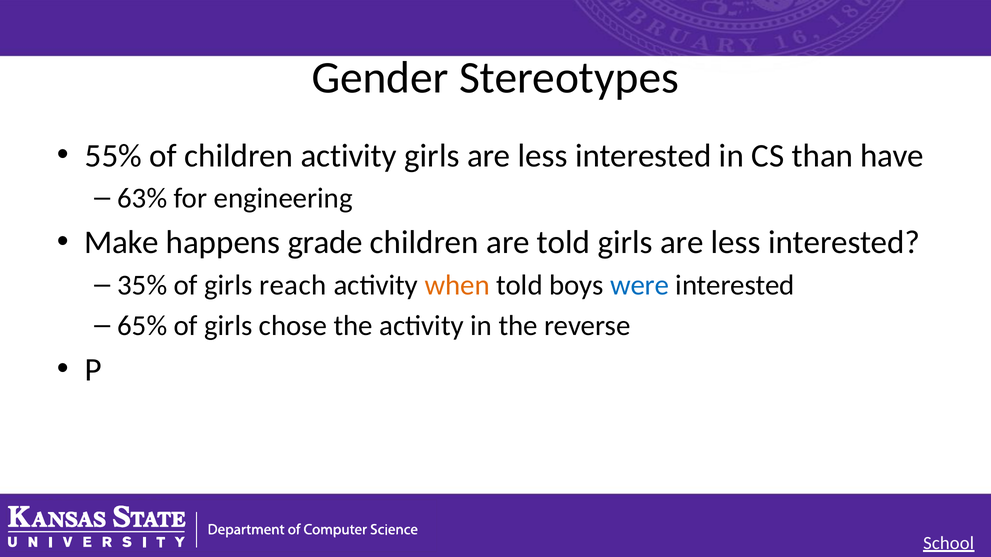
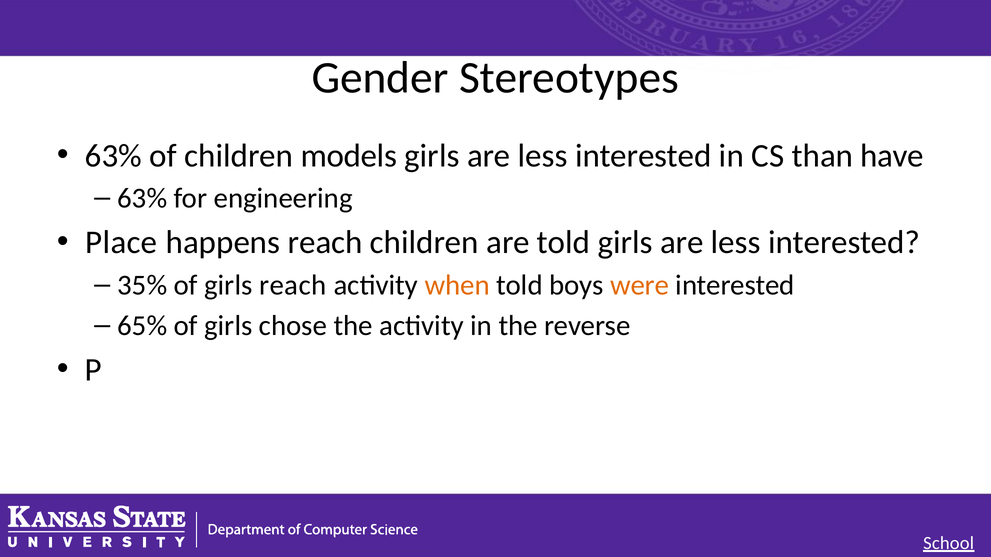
55% at (113, 156): 55% -> 63%
children activity: activity -> models
Make: Make -> Place
happens grade: grade -> reach
were colour: blue -> orange
